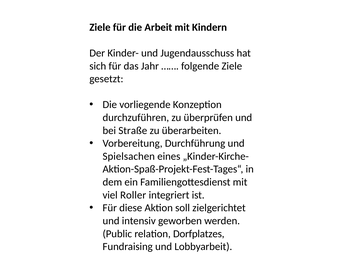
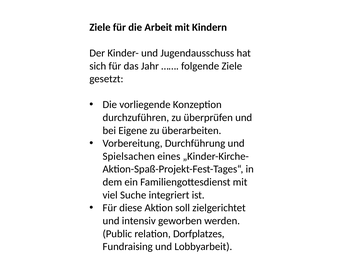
Straße: Straße -> Eigene
Roller: Roller -> Suche
